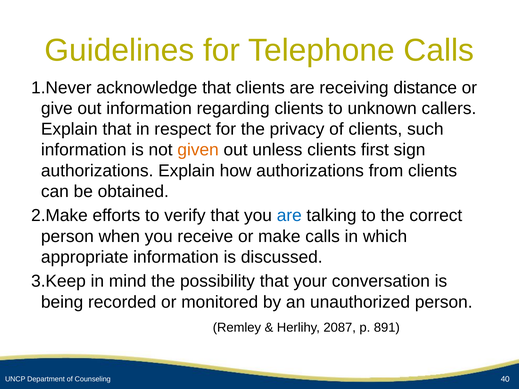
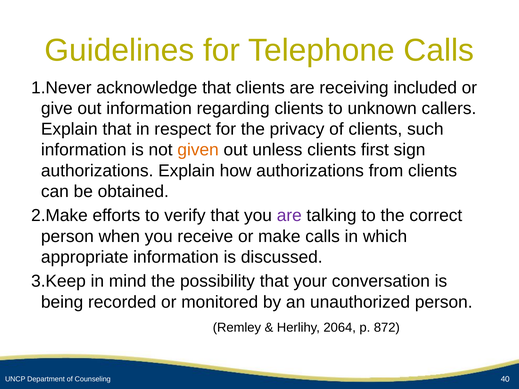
distance: distance -> included
are at (289, 216) colour: blue -> purple
2087: 2087 -> 2064
891: 891 -> 872
